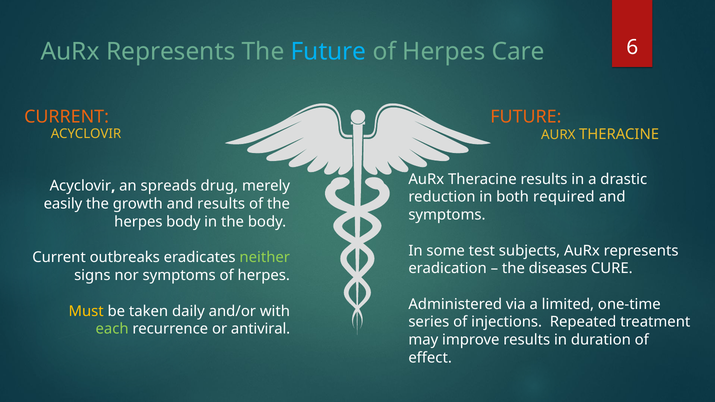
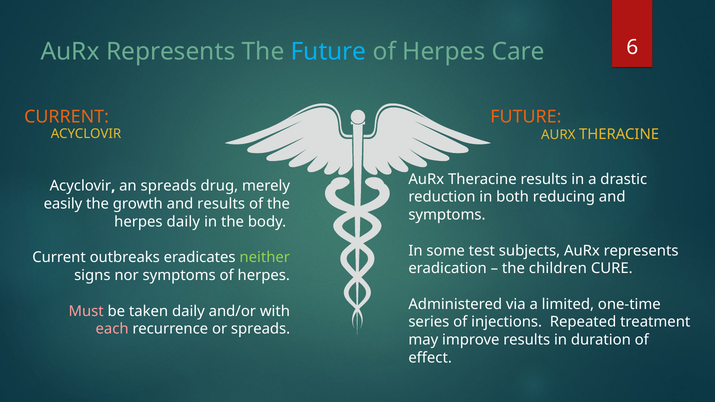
required: required -> reducing
herpes body: body -> daily
diseases: diseases -> children
Must colour: yellow -> pink
each colour: light green -> pink
or antiviral: antiviral -> spreads
